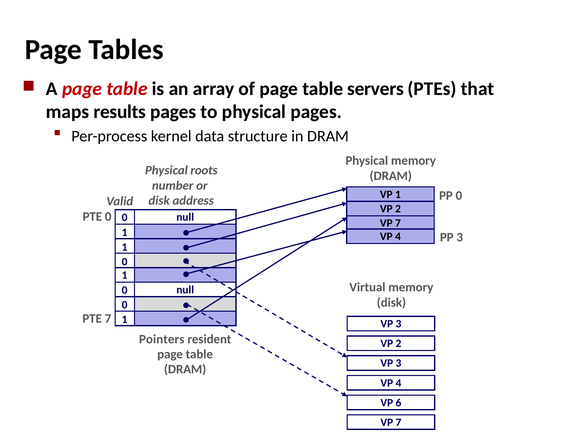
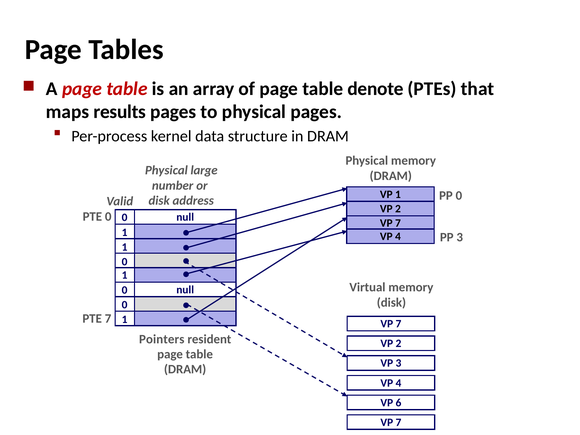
servers: servers -> denote
roots: roots -> large
3 at (398, 324): 3 -> 7
